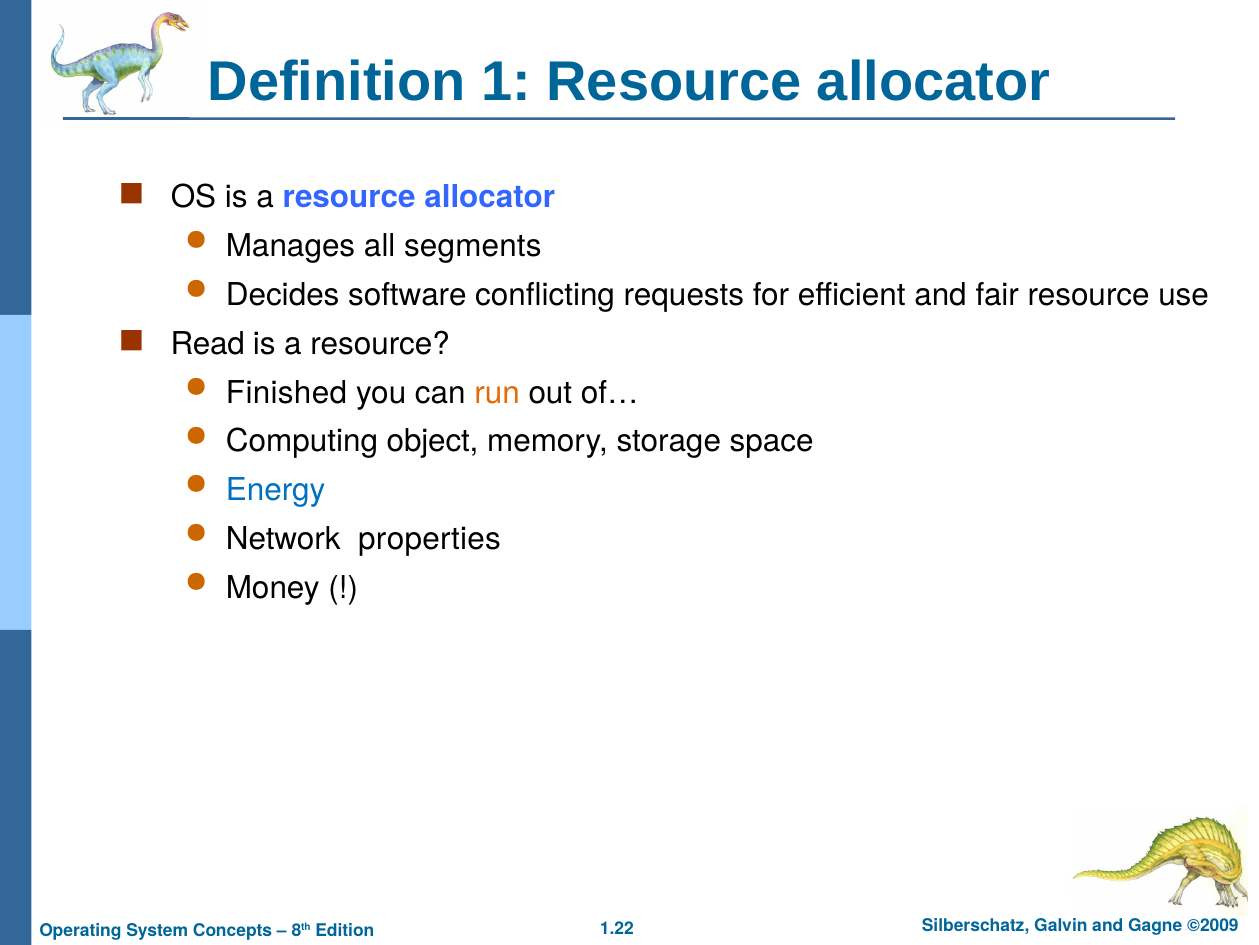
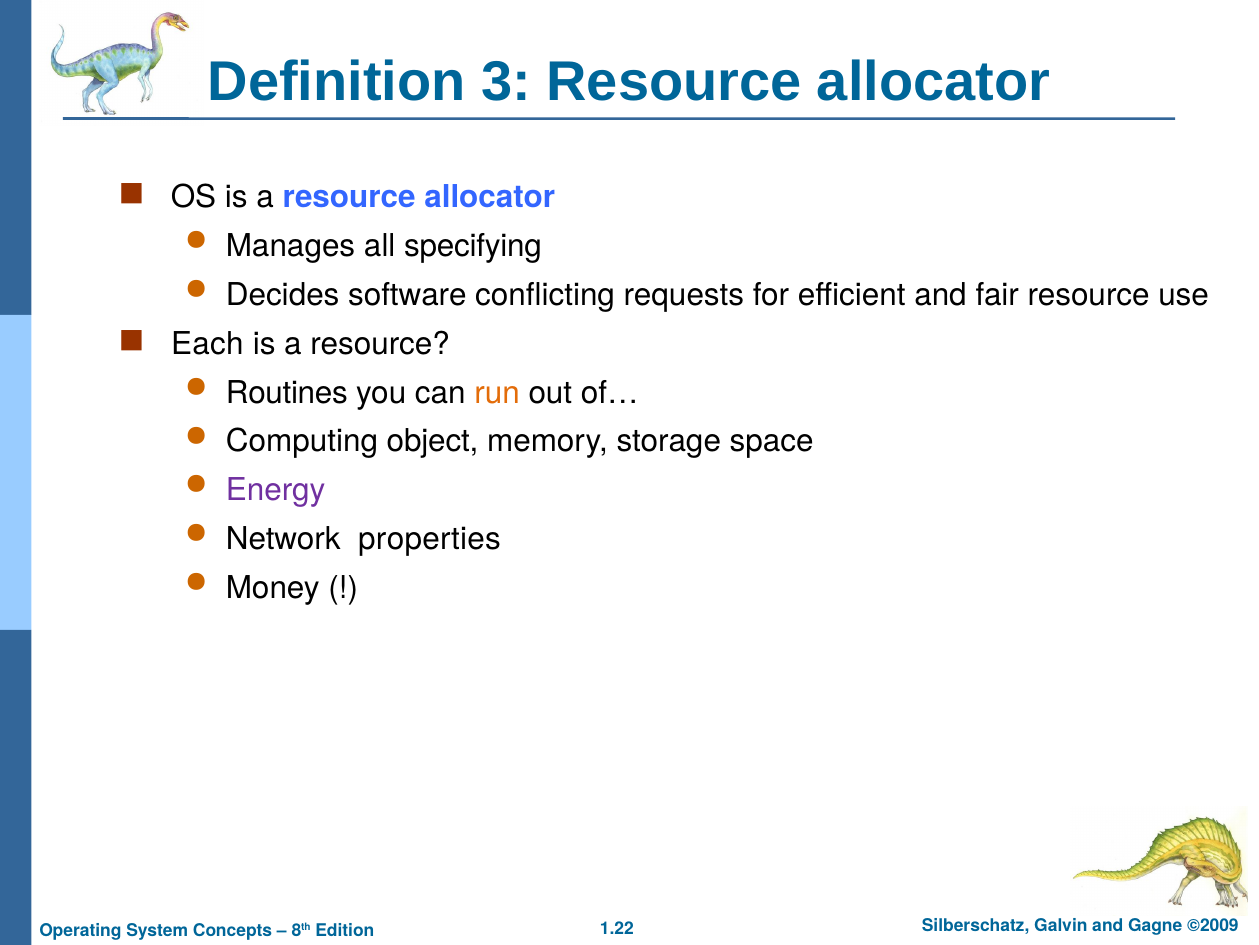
1: 1 -> 3
segments: segments -> specifying
Read: Read -> Each
Finished: Finished -> Routines
Energy colour: blue -> purple
